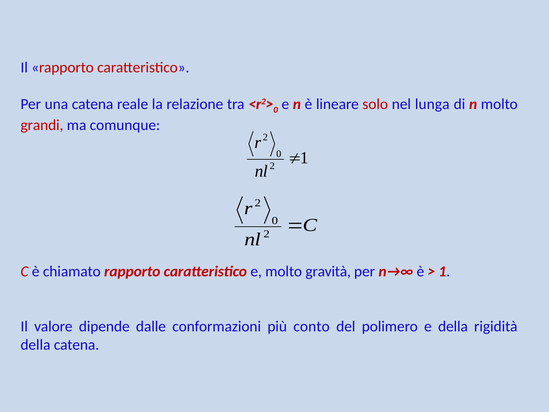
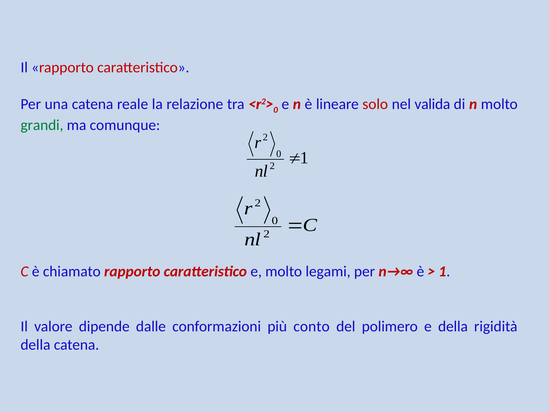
lunga: lunga -> valida
grandi colour: red -> green
gravità: gravità -> legami
